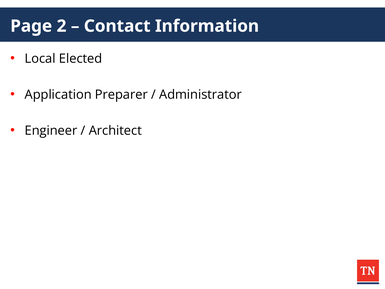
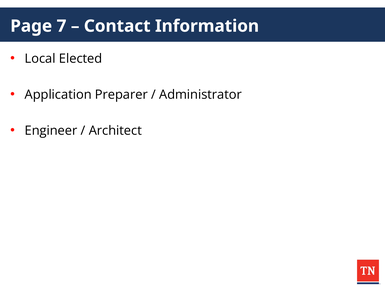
2: 2 -> 7
